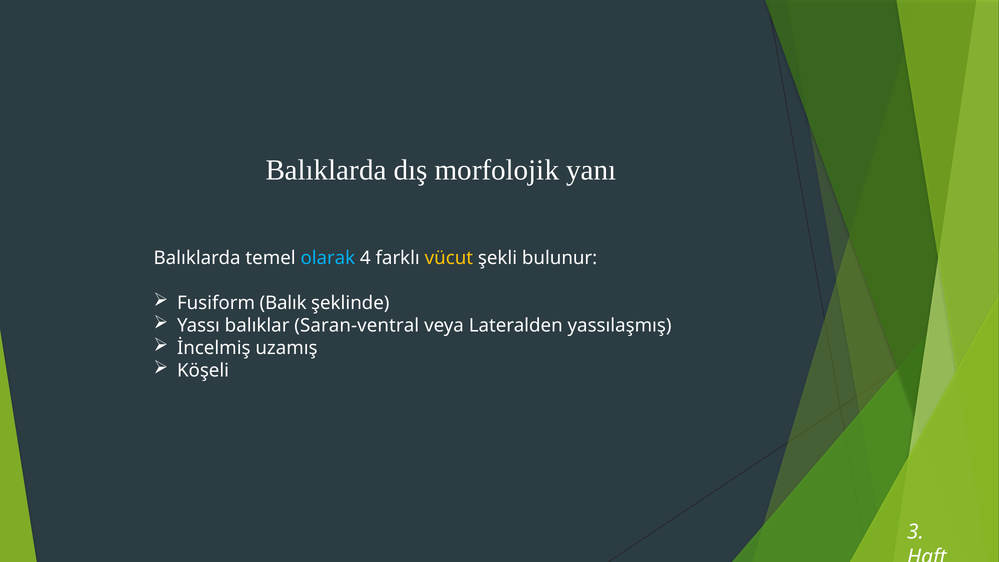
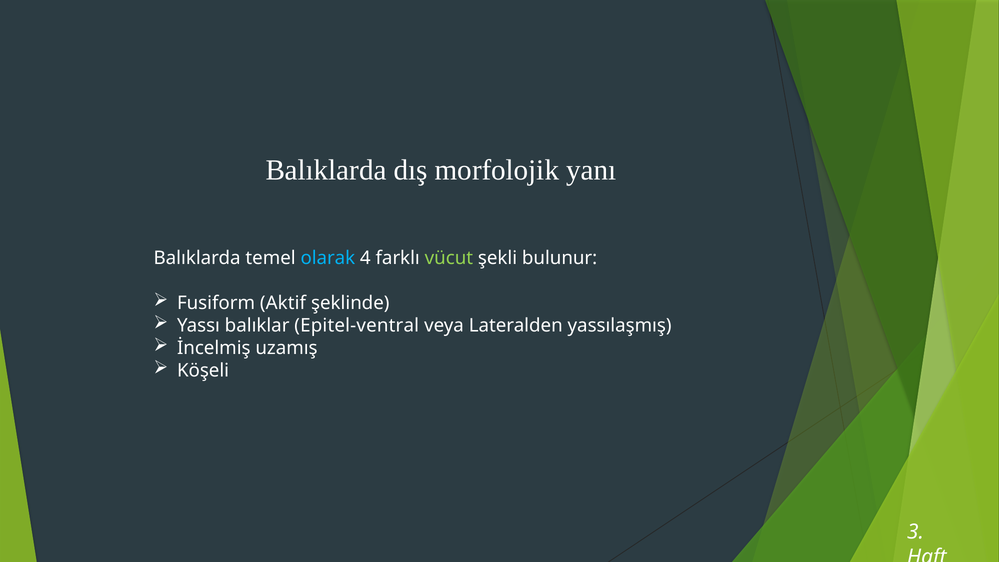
vücut colour: yellow -> light green
Balık: Balık -> Aktif
Saran-ventral: Saran-ventral -> Epitel-ventral
